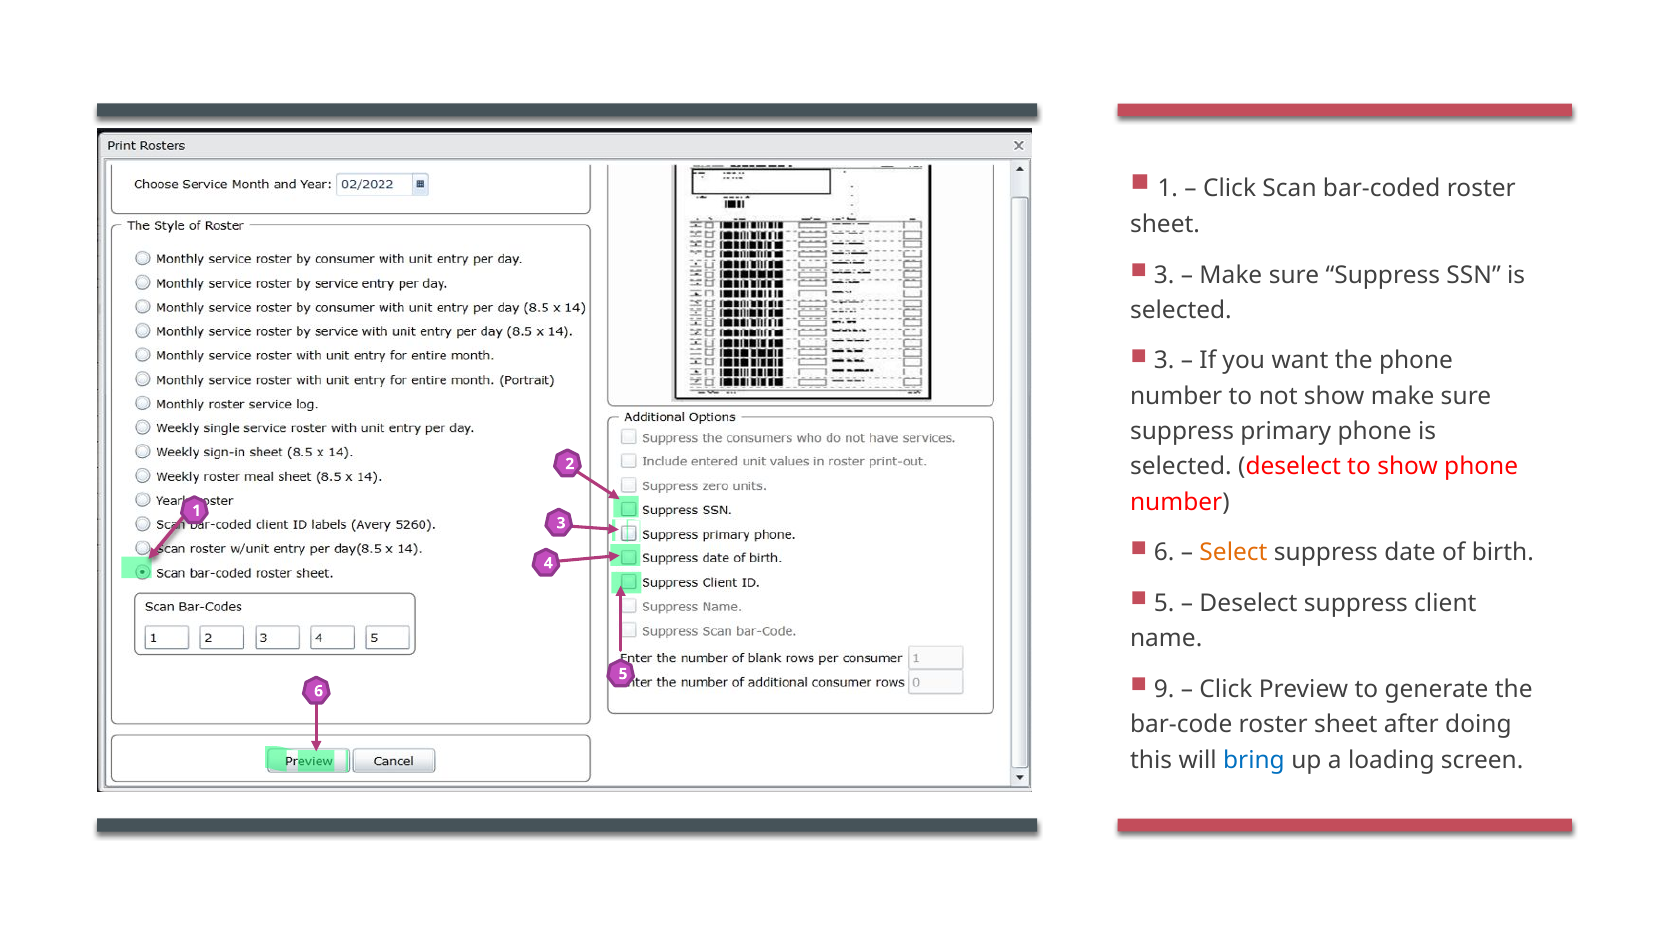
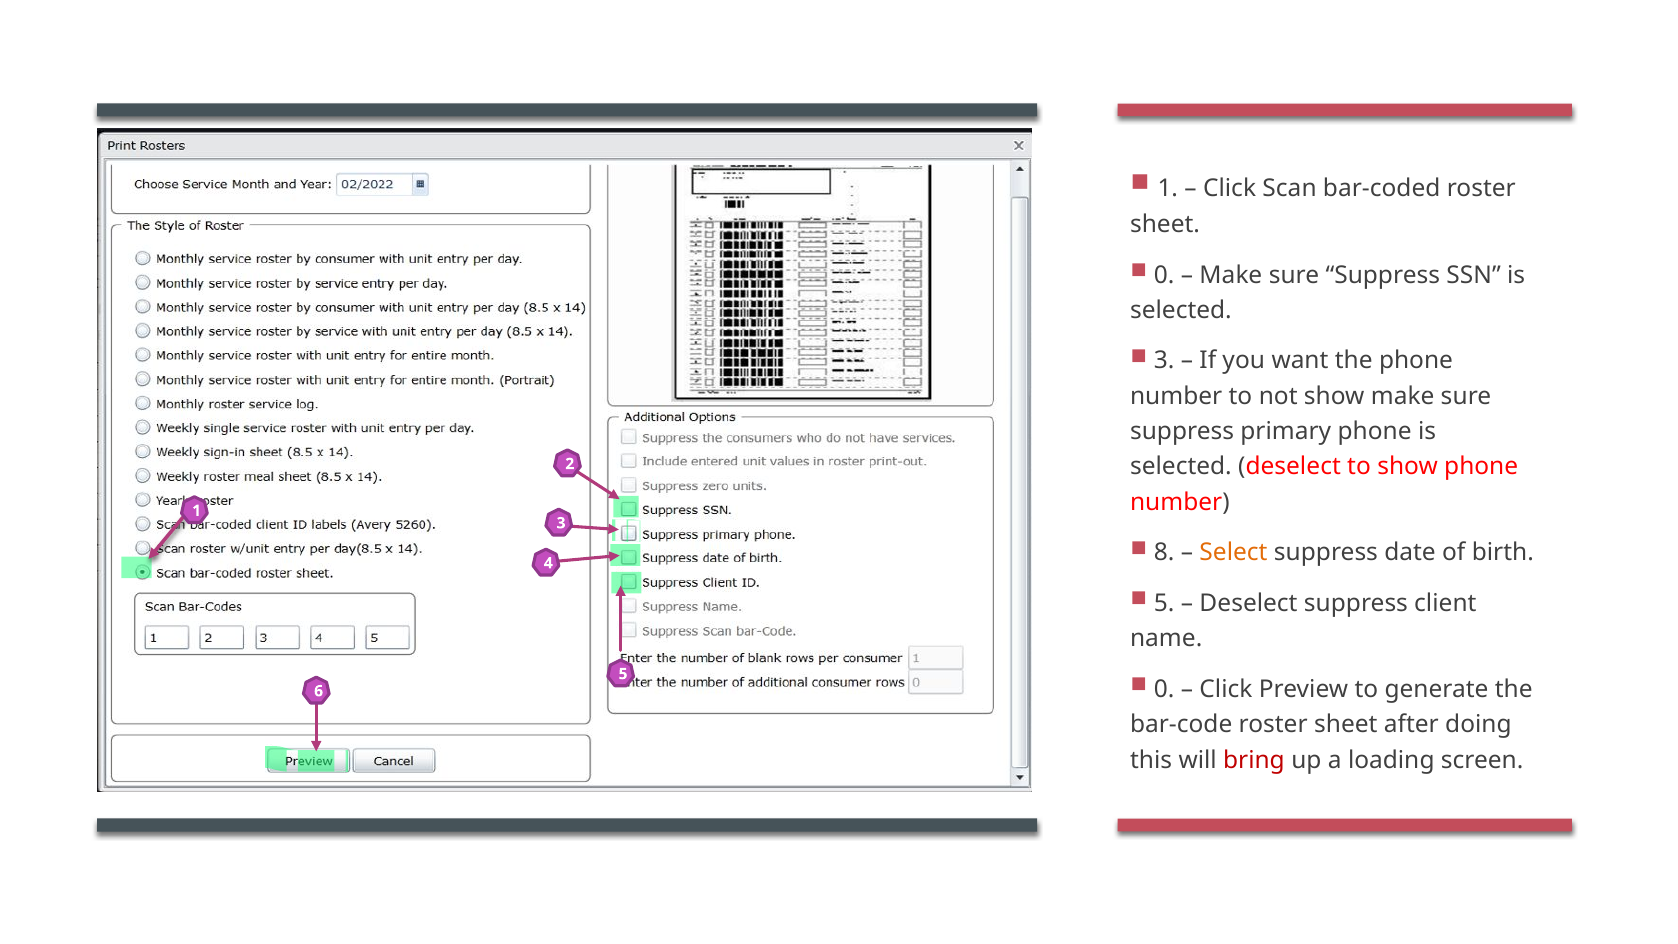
3 at (1164, 275): 3 -> 0
6 at (1164, 553): 6 -> 8
9 at (1164, 689): 9 -> 0
bring colour: blue -> red
